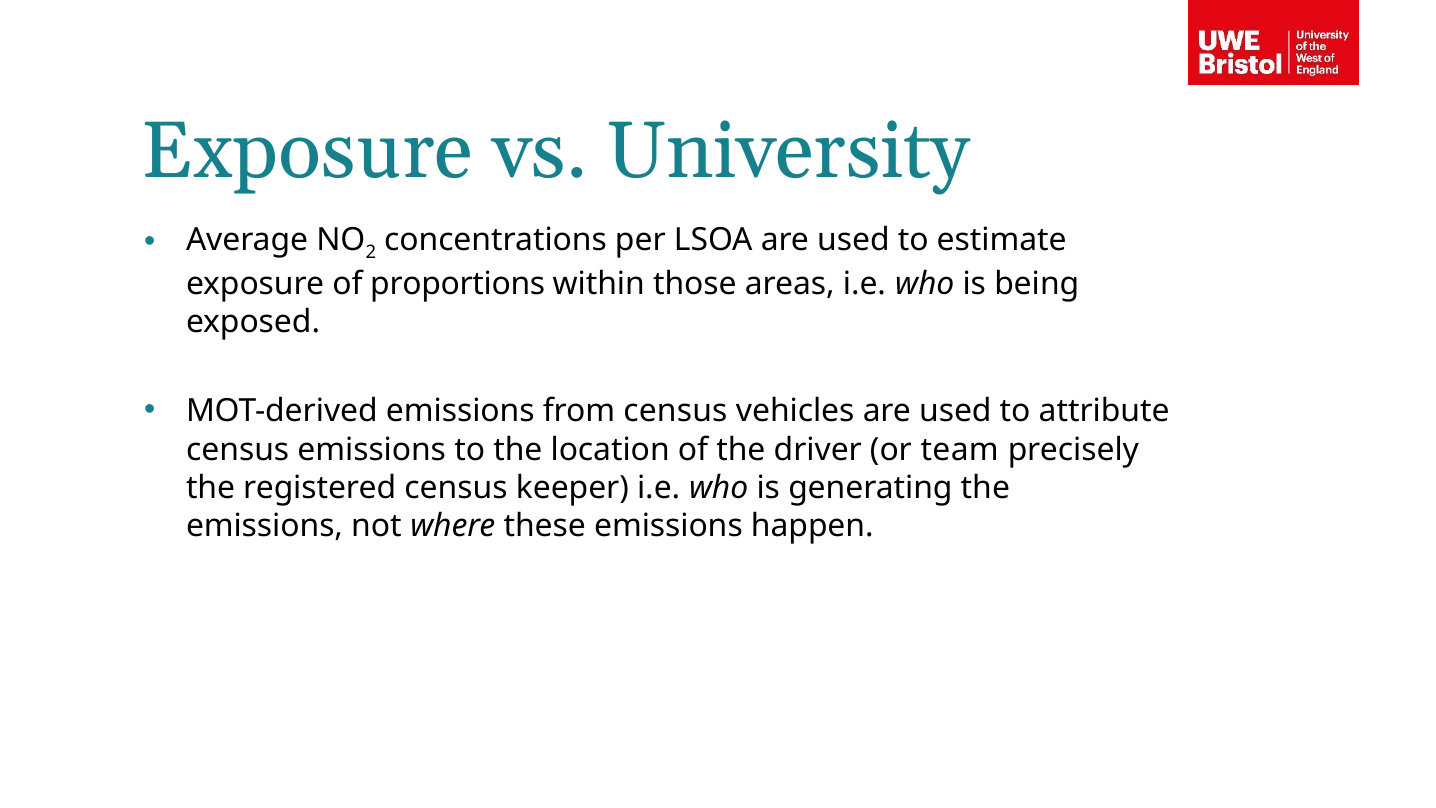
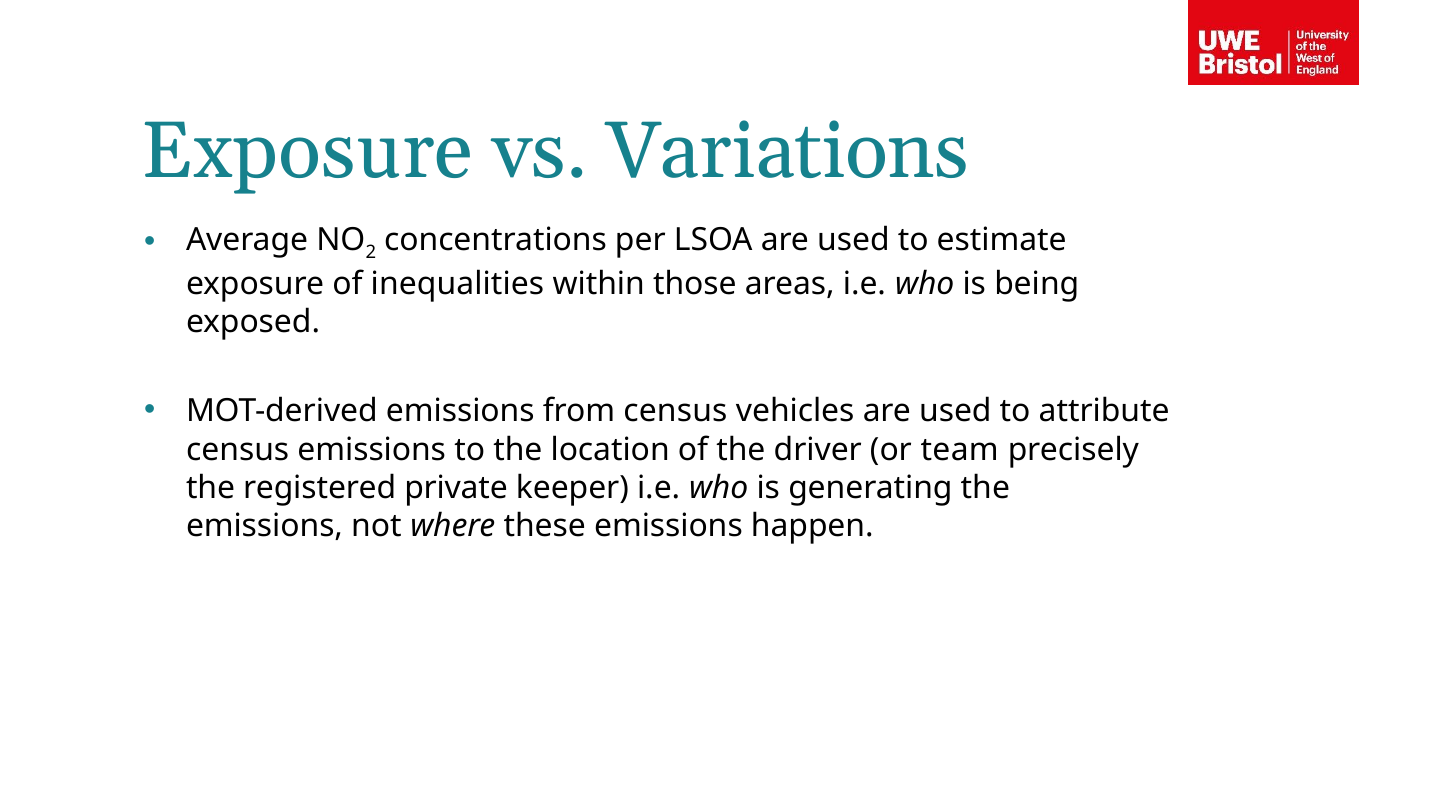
University: University -> Variations
proportions: proportions -> inequalities
registered census: census -> private
